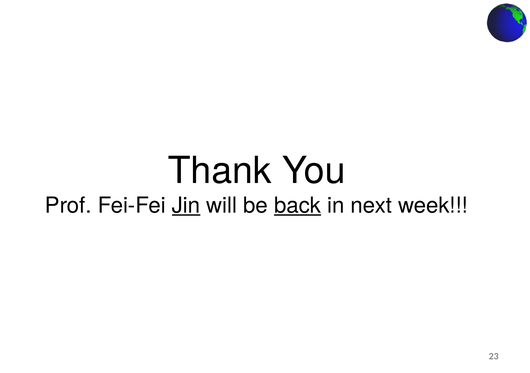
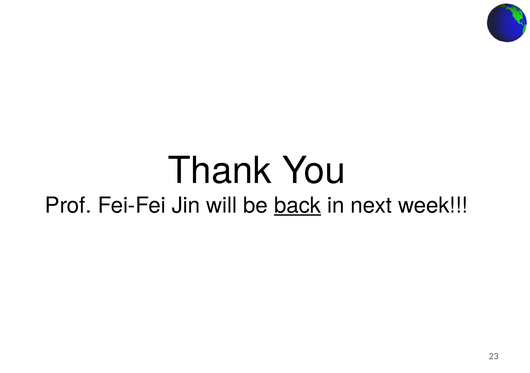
Jin underline: present -> none
